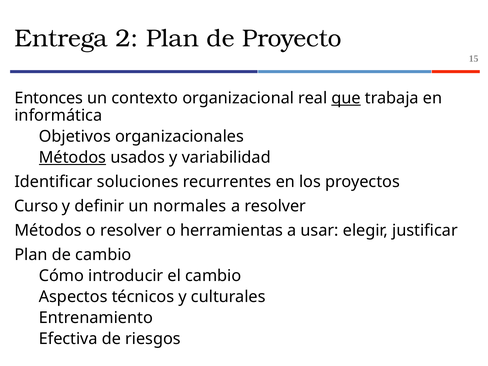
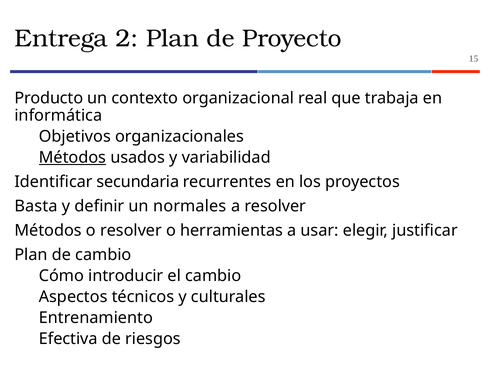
Entonces: Entonces -> Producto
que underline: present -> none
soluciones: soluciones -> secundaria
Curso: Curso -> Basta
